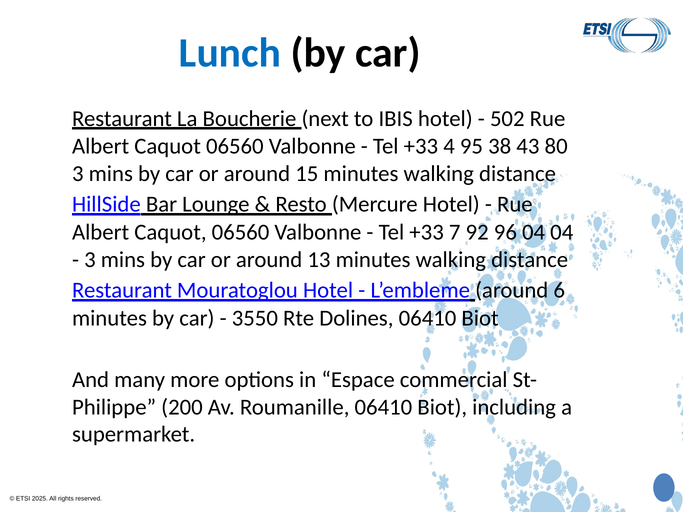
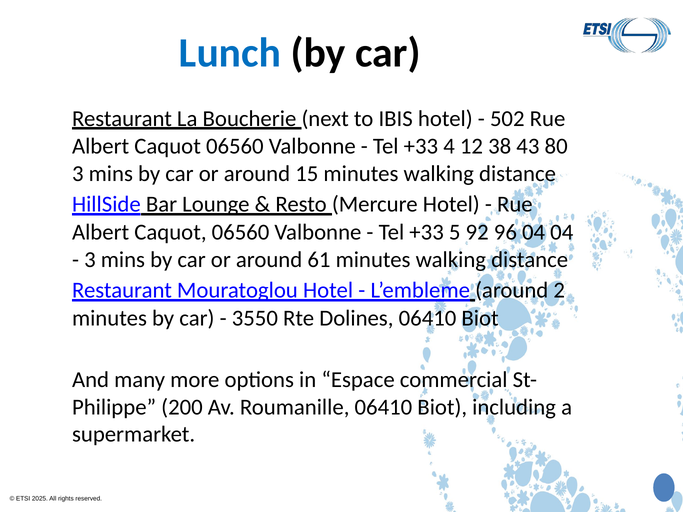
95: 95 -> 12
7: 7 -> 5
13: 13 -> 61
6: 6 -> 2
